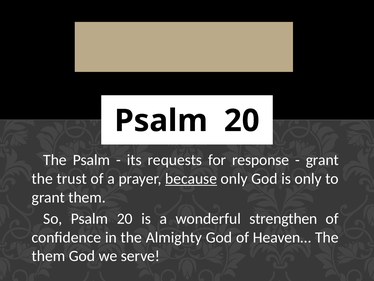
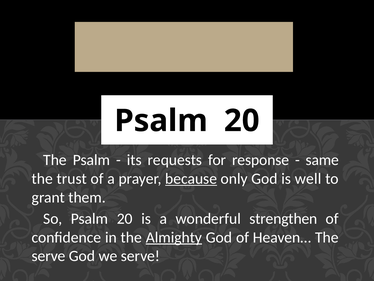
grant at (322, 160): grant -> same
is only: only -> well
Almighty underline: none -> present
them at (49, 256): them -> serve
